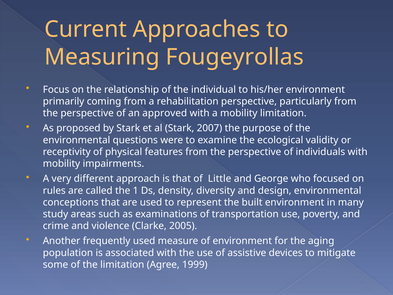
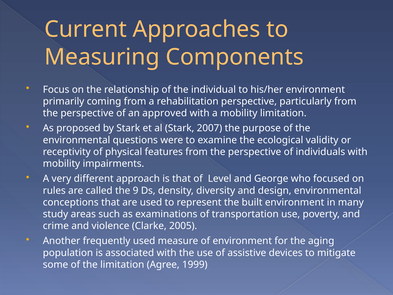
Fougeyrollas: Fougeyrollas -> Components
Little: Little -> Level
1: 1 -> 9
